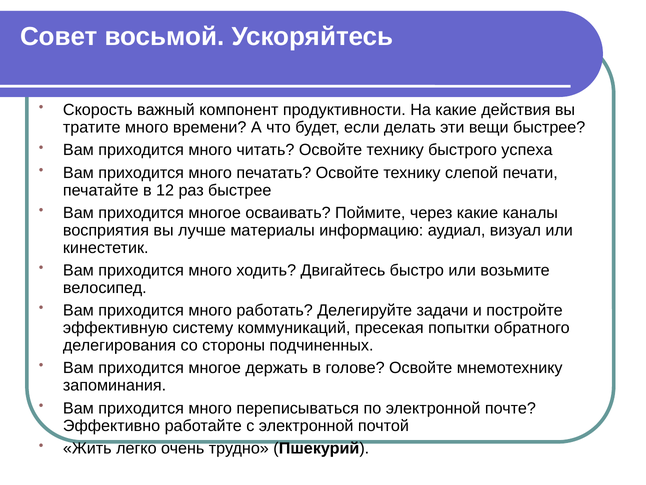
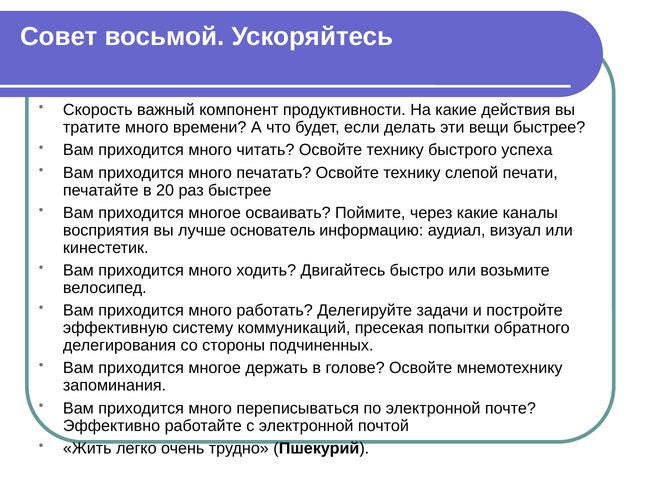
12: 12 -> 20
материалы: материалы -> основатель
